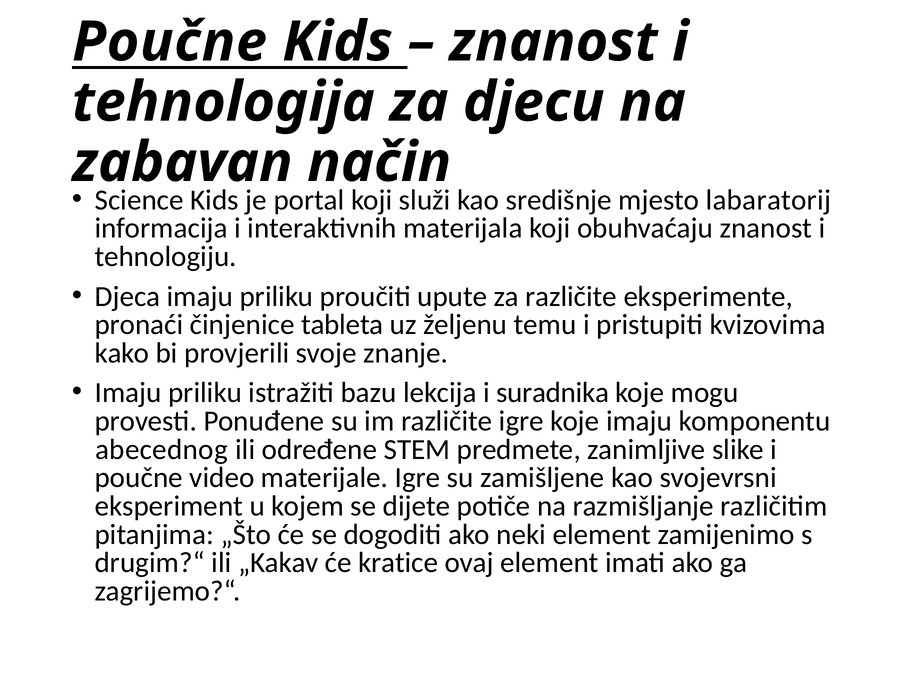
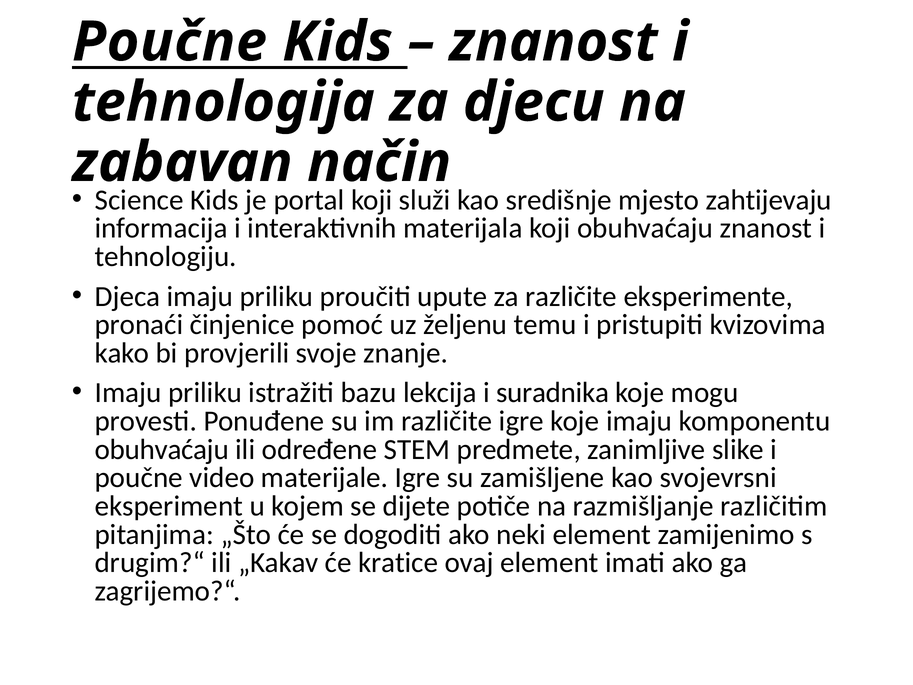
labaratorij: labaratorij -> zahtijevaju
tableta: tableta -> pomoć
abecednog at (161, 449): abecednog -> obuhvaćaju
